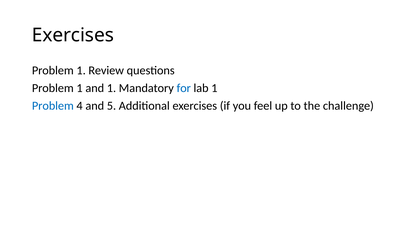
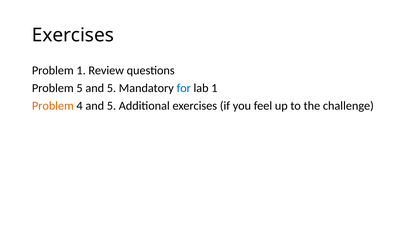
1 at (80, 88): 1 -> 5
1 at (111, 88): 1 -> 5
Problem at (53, 106) colour: blue -> orange
